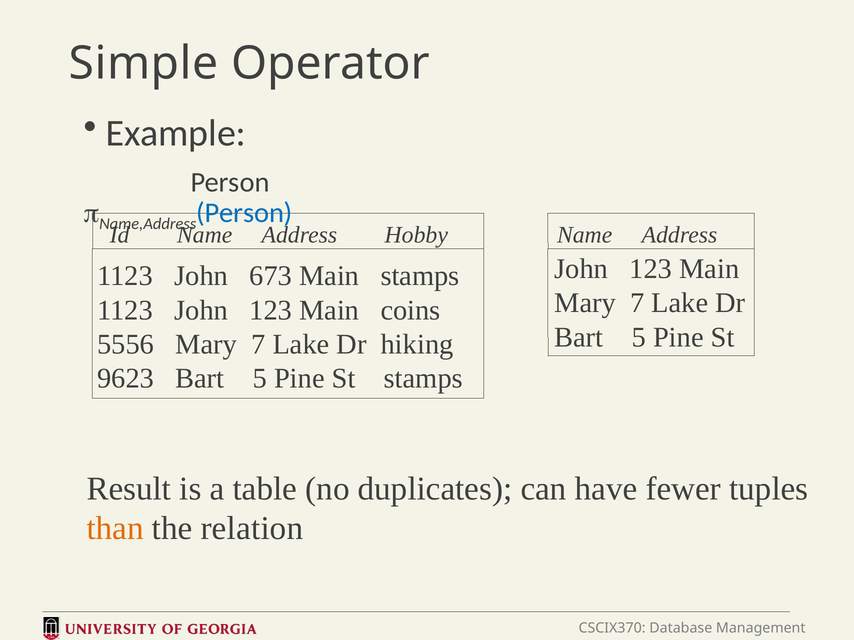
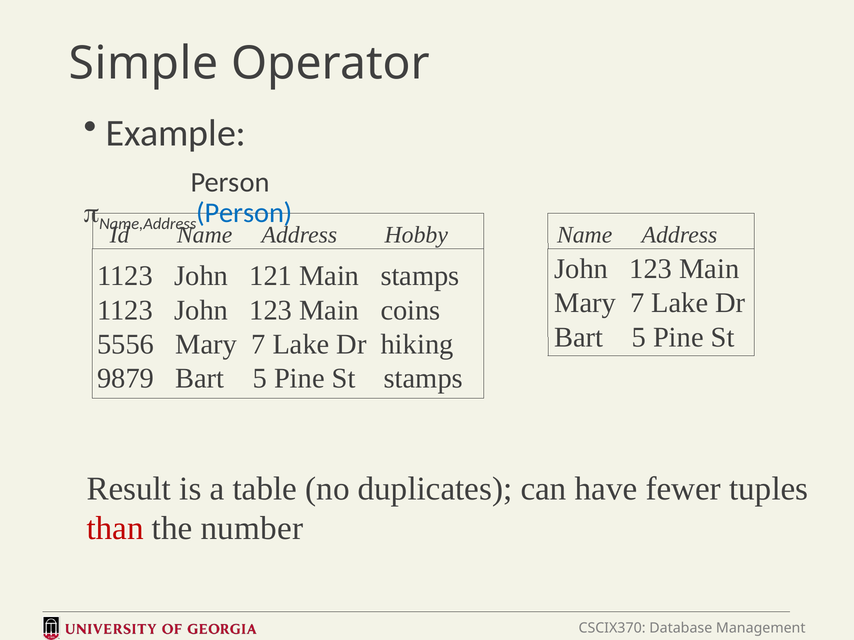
673: 673 -> 121
9623: 9623 -> 9879
than colour: orange -> red
relation: relation -> number
